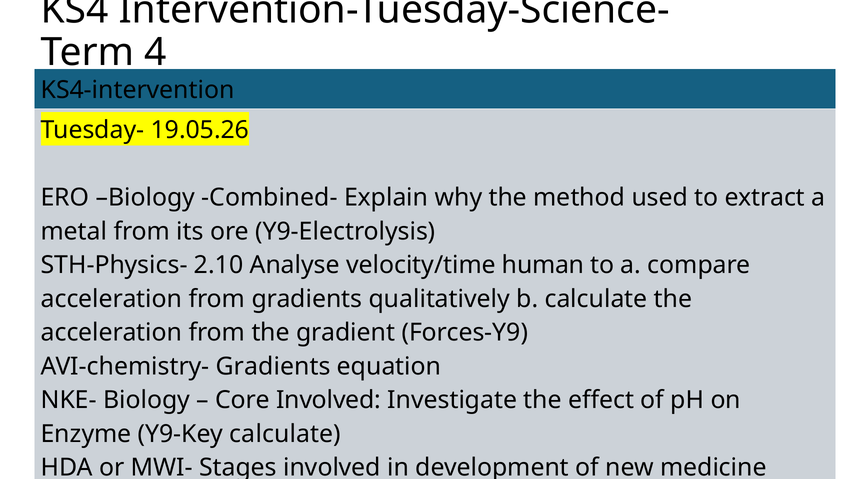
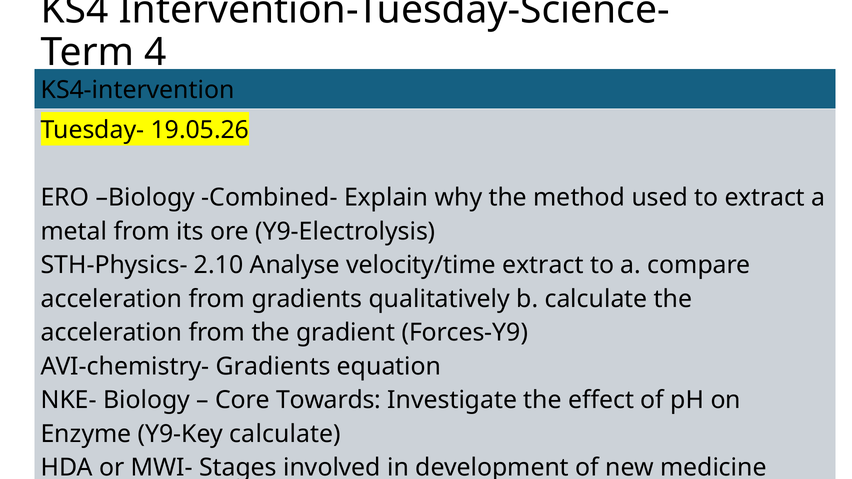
velocity/time human: human -> extract
Core Involved: Involved -> Towards
